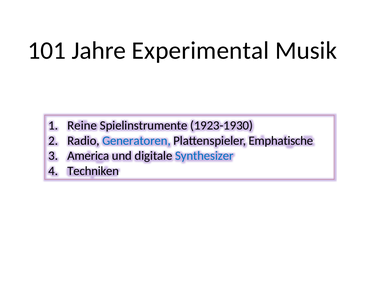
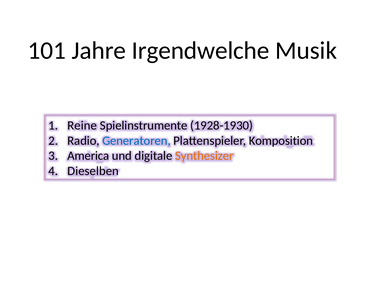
Experimental: Experimental -> Irgendwelche
1923-1930: 1923-1930 -> 1928-1930
Emphatische: Emphatische -> Komposition
Synthesizer colour: blue -> orange
Techniken: Techniken -> Dieselben
